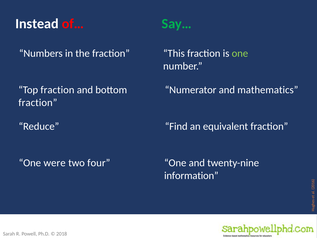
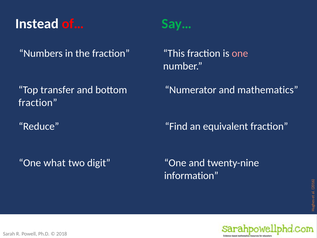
one at (240, 53) colour: light green -> pink
Top fraction: fraction -> transfer
were: were -> what
four: four -> digit
